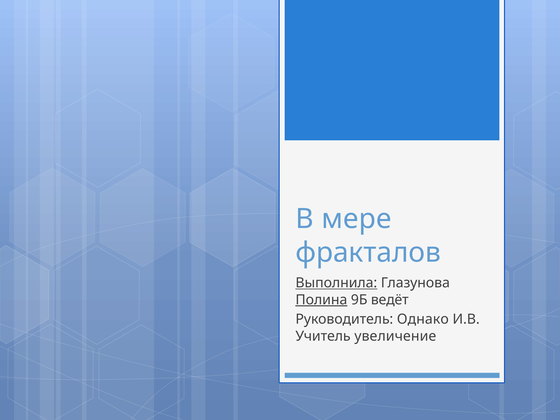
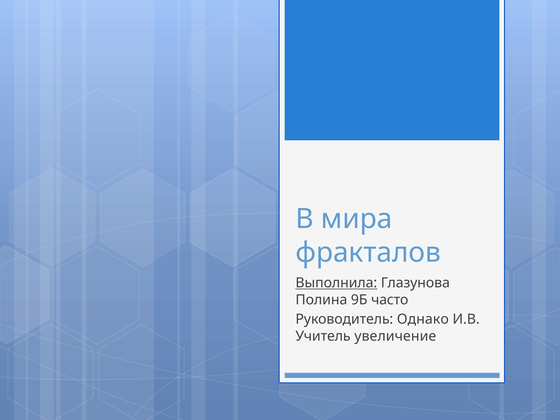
мере: мере -> мира
Полина underline: present -> none
ведёт: ведёт -> часто
